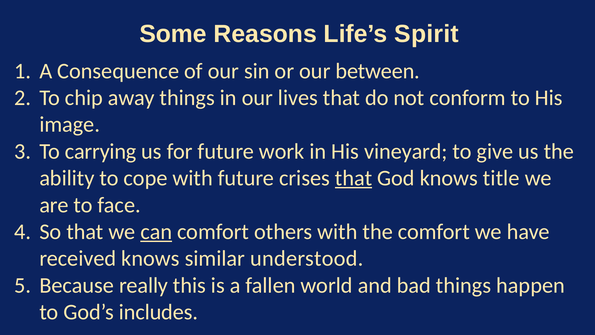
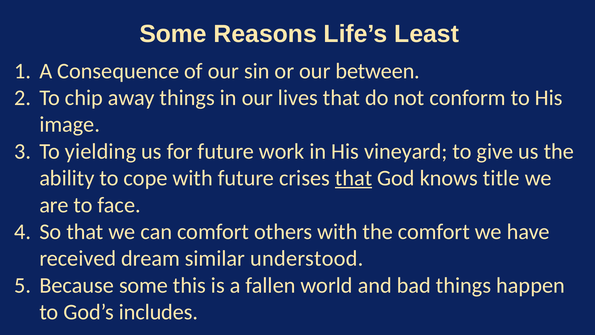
Spirit: Spirit -> Least
carrying: carrying -> yielding
can underline: present -> none
received knows: knows -> dream
Because really: really -> some
